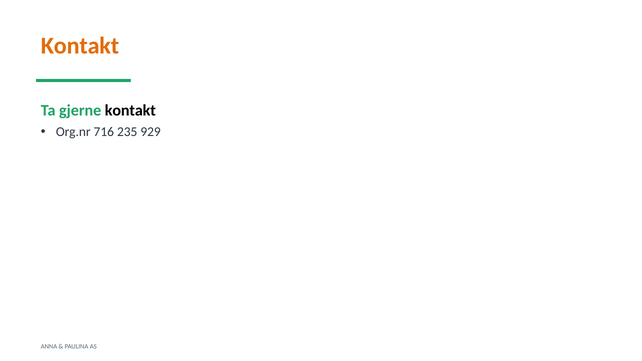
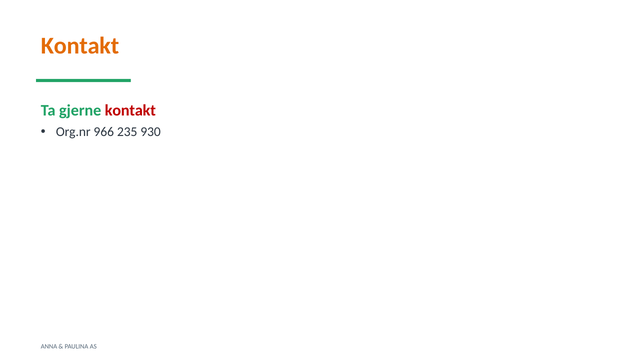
kontakt at (130, 111) colour: black -> red
716: 716 -> 966
929: 929 -> 930
